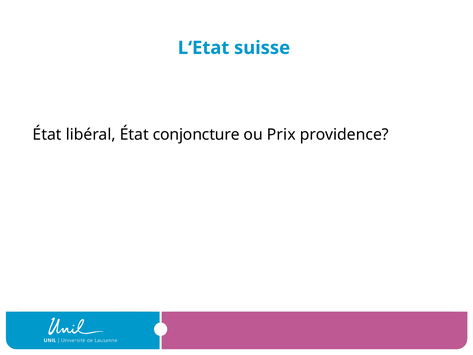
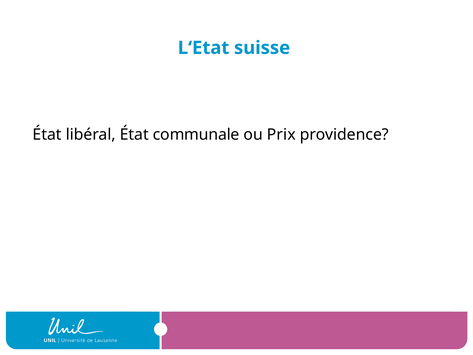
conjoncture: conjoncture -> communale
